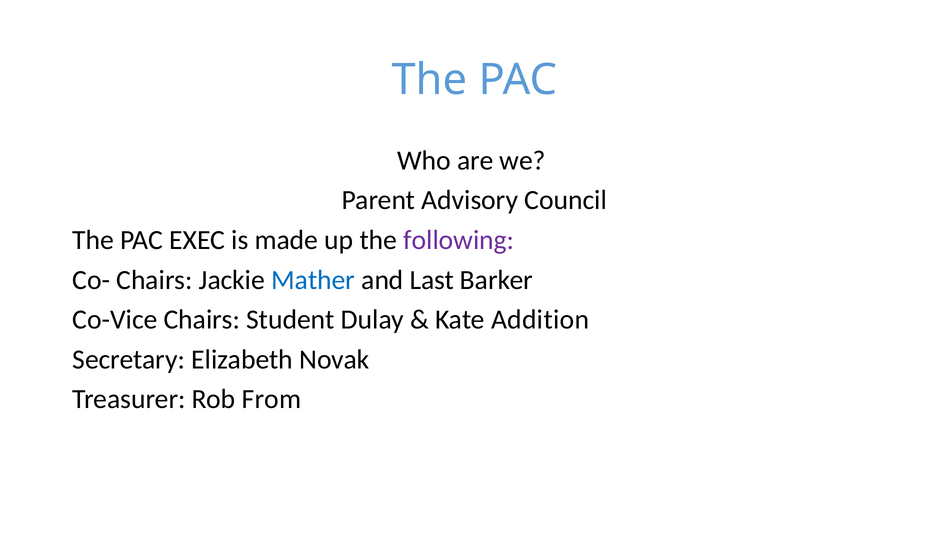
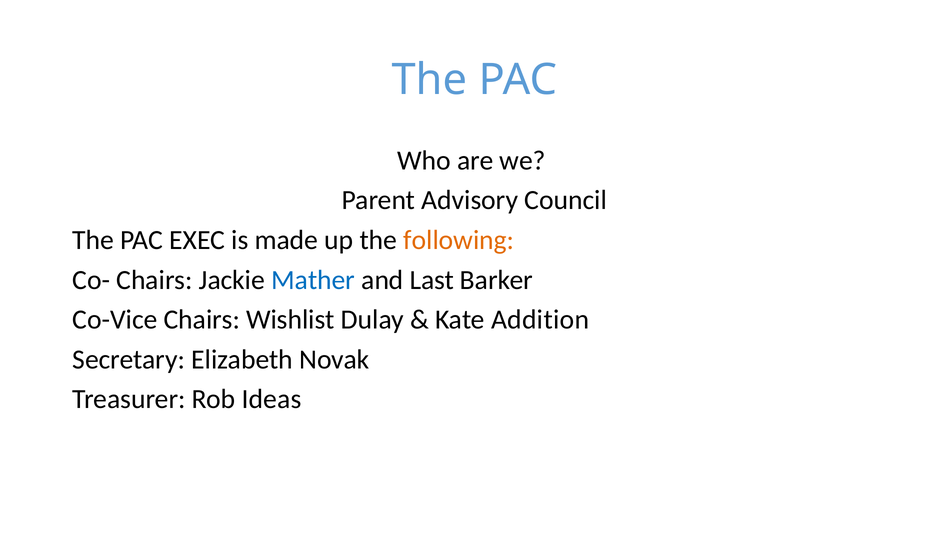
following colour: purple -> orange
Student: Student -> Wishlist
From: From -> Ideas
